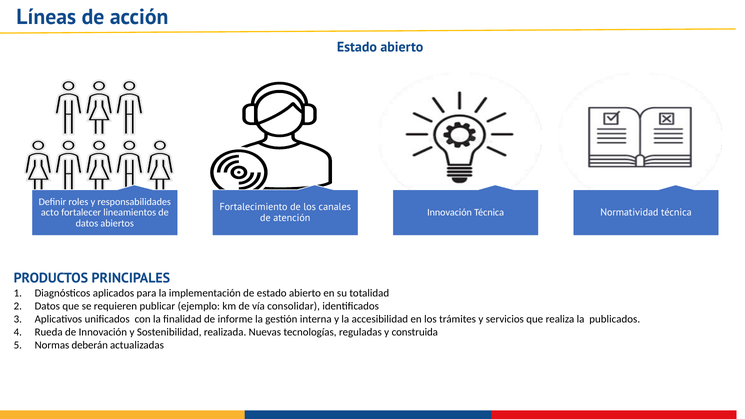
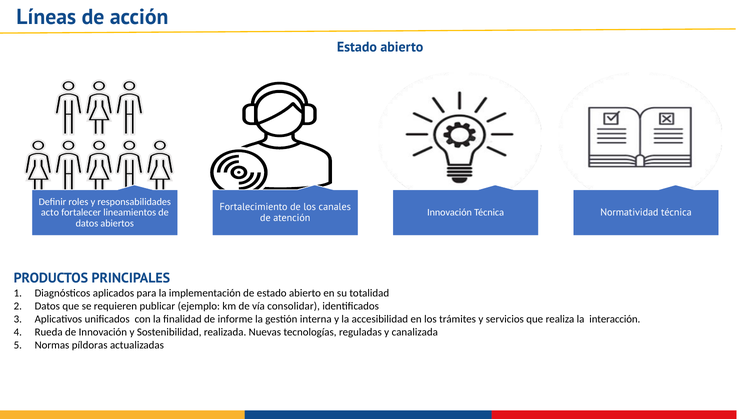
publicados: publicados -> interacción
construida: construida -> canalizada
deberán: deberán -> píldoras
